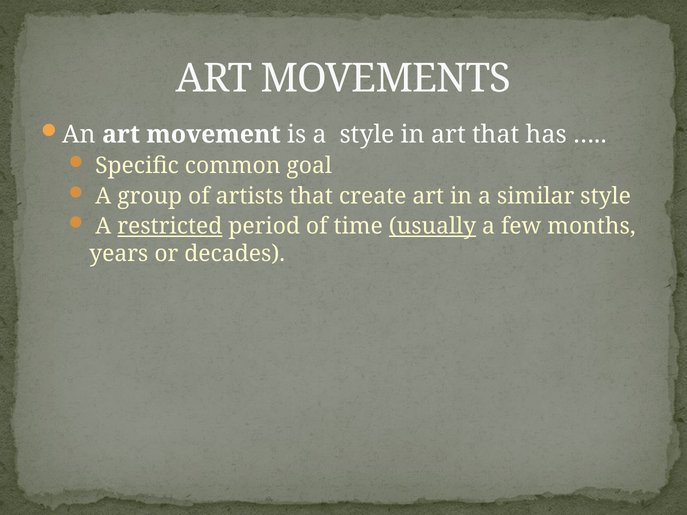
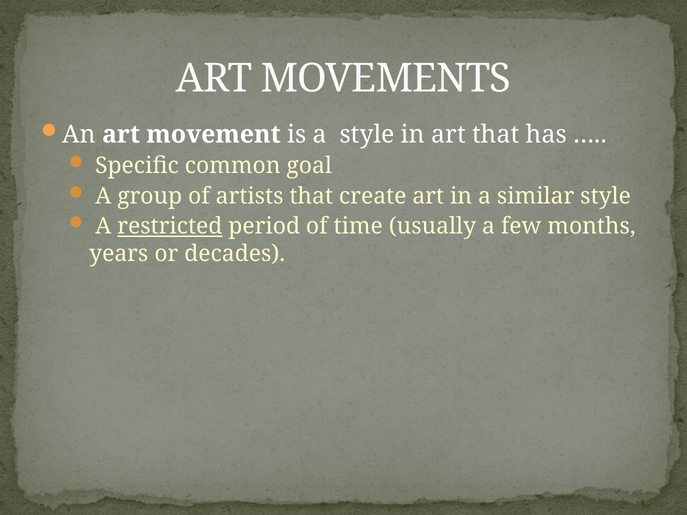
usually underline: present -> none
